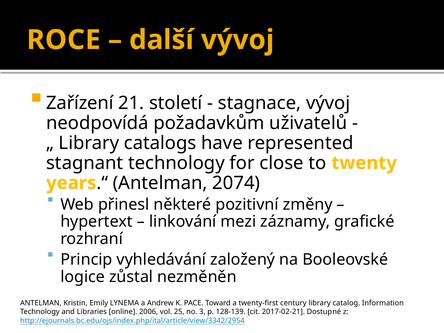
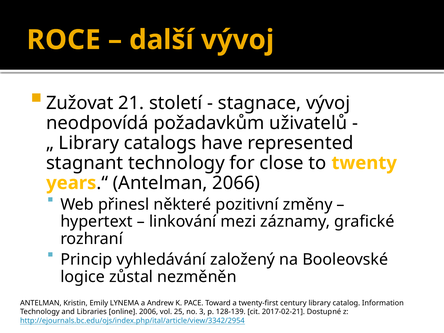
Zařízení: Zařízení -> Zužovat
2074: 2074 -> 2066
